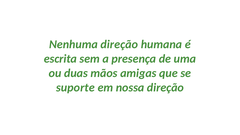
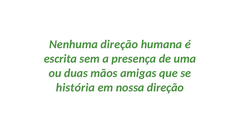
suporte: suporte -> história
